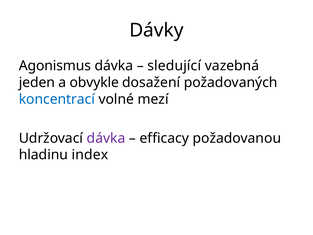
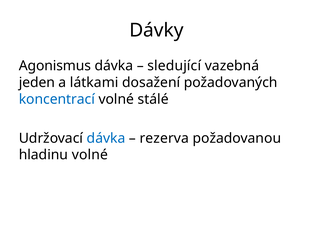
obvykle: obvykle -> látkami
mezí: mezí -> stálé
dávka at (106, 138) colour: purple -> blue
efficacy: efficacy -> rezerva
hladinu index: index -> volné
